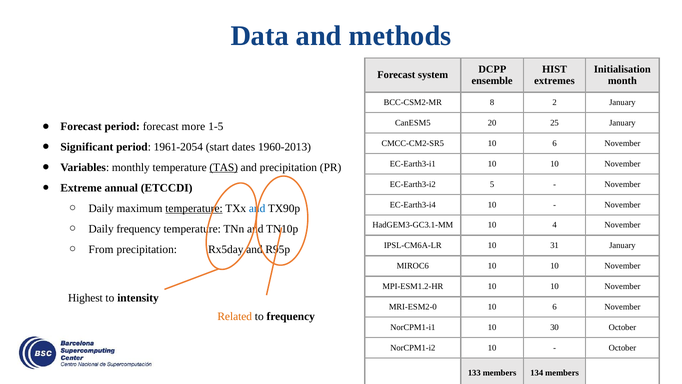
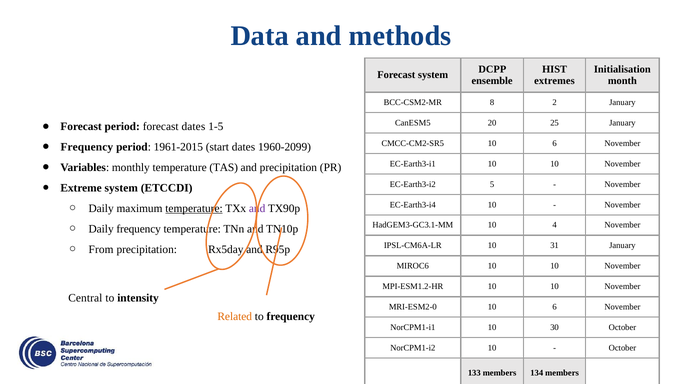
forecast more: more -> dates
Significant at (87, 147): Significant -> Frequency
1961-2054: 1961-2054 -> 1961-2015
1960-2013: 1960-2013 -> 1960-2099
TAS underline: present -> none
Extreme annual: annual -> system
and at (257, 208) colour: blue -> purple
Highest: Highest -> Central
